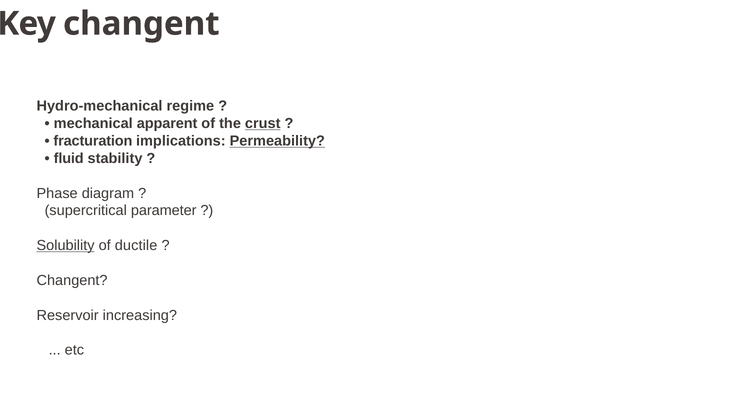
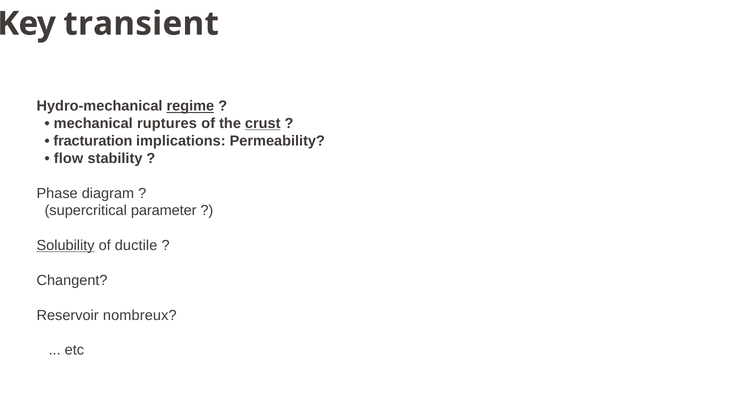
changent at (141, 24): changent -> transient
regime underline: none -> present
apparent: apparent -> ruptures
Permeability underline: present -> none
fluid: fluid -> flow
increasing: increasing -> nombreux
